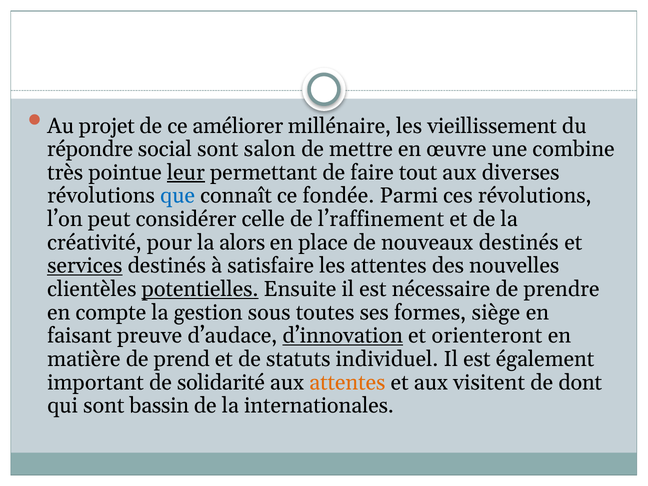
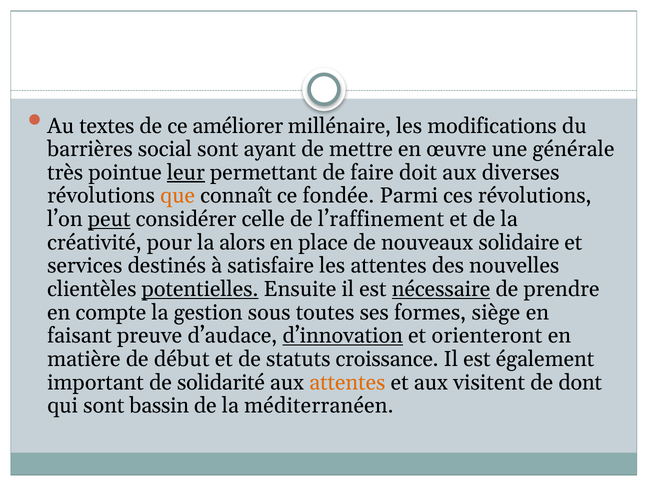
projet: projet -> textes
vieillissement: vieillissement -> modifications
répondre: répondre -> barrières
salon: salon -> ayant
combine: combine -> générale
tout: tout -> doit
que colour: blue -> orange
peut underline: none -> present
nouveaux destinés: destinés -> solidaire
services underline: present -> none
nécessaire underline: none -> present
prend: prend -> début
individuel: individuel -> croissance
internationales: internationales -> méditerranéen
